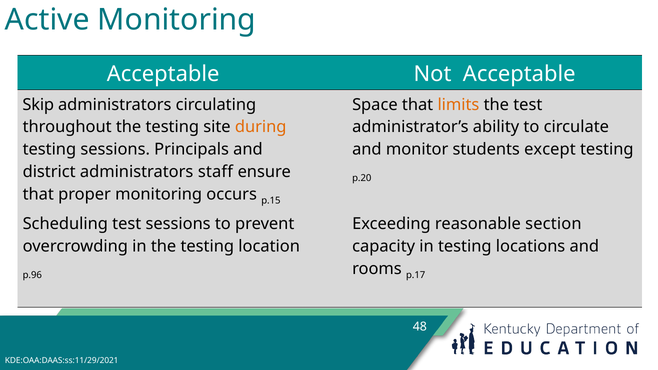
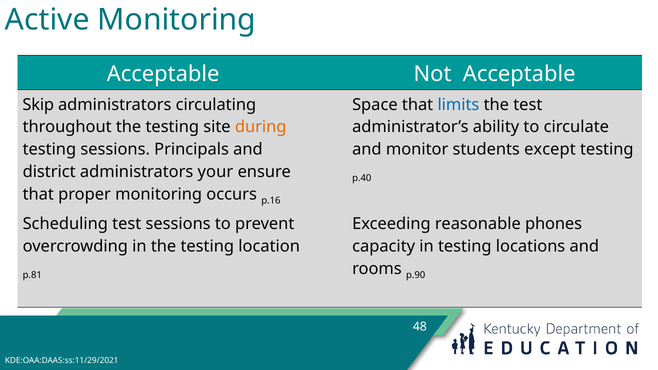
limits colour: orange -> blue
staff: staff -> your
p.20: p.20 -> p.40
p.15: p.15 -> p.16
section: section -> phones
p.17: p.17 -> p.90
p.96: p.96 -> p.81
